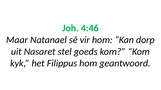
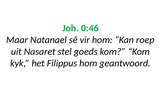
4:46: 4:46 -> 0:46
dorp: dorp -> roep
